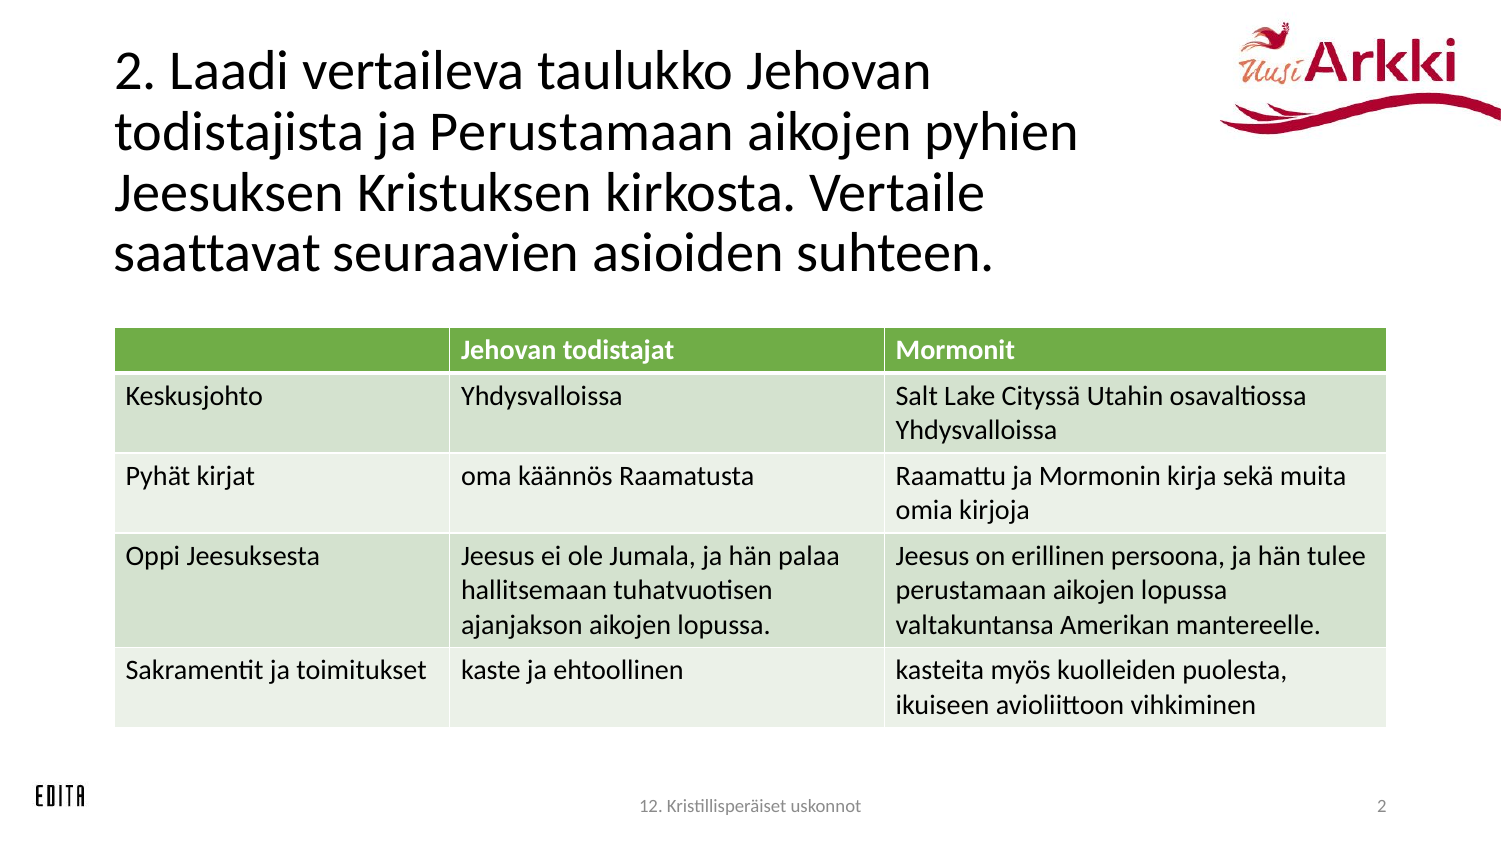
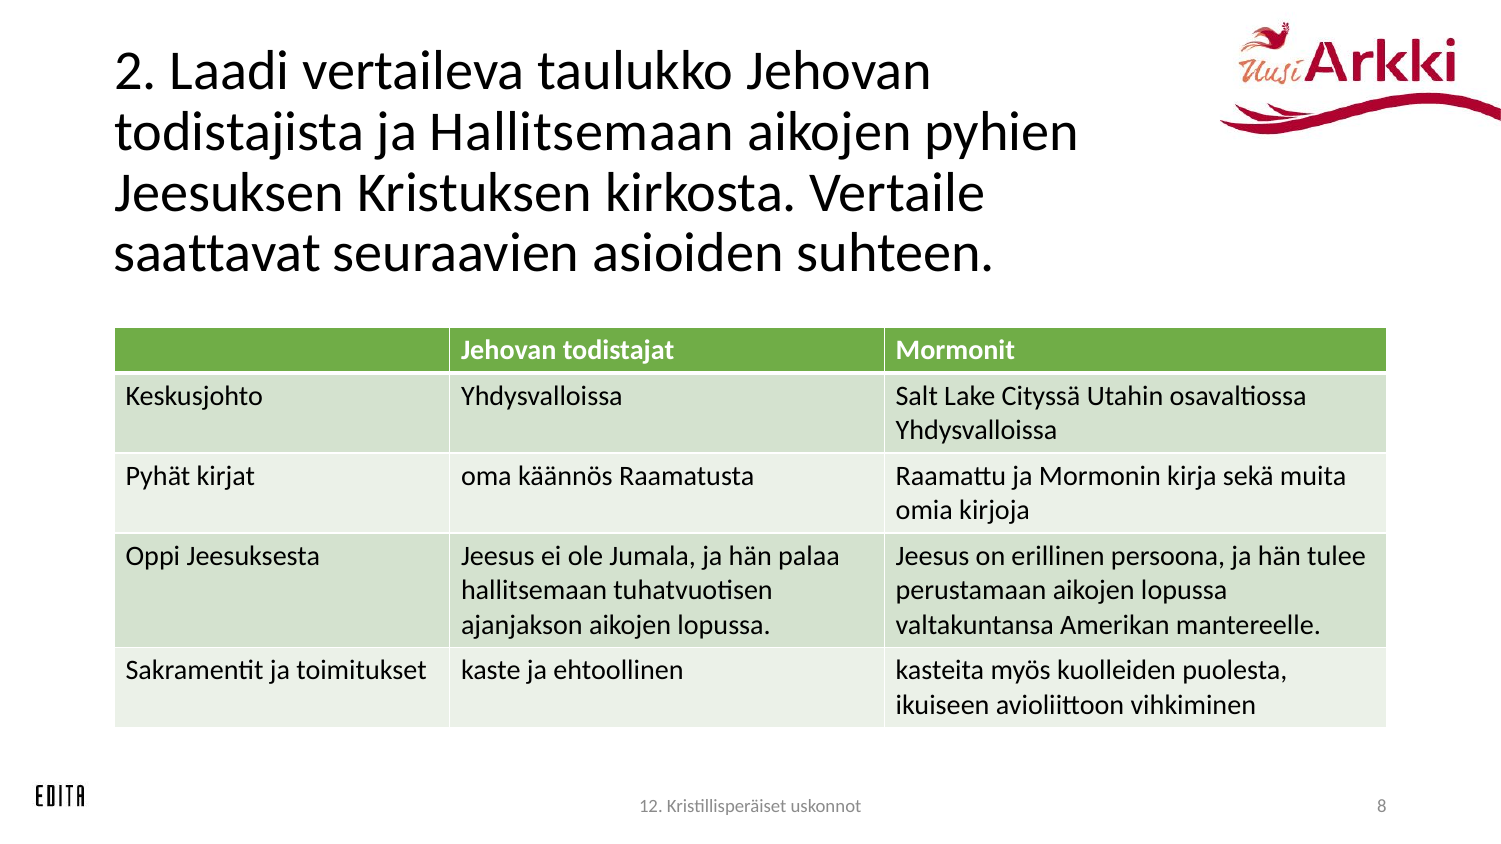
ja Perustamaan: Perustamaan -> Hallitsemaan
uskonnot 2: 2 -> 8
